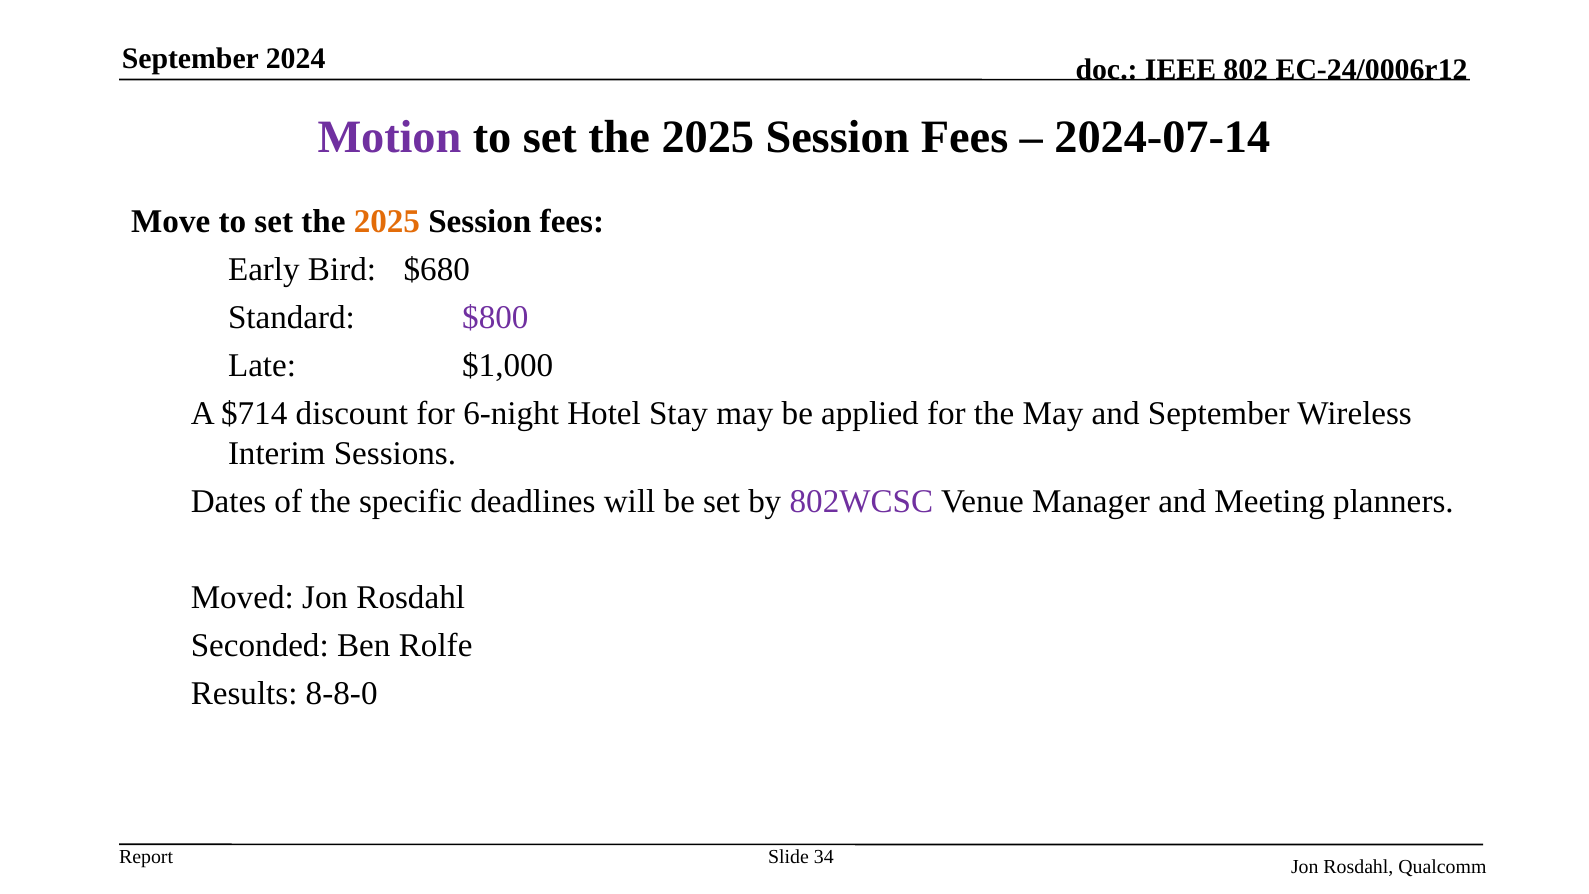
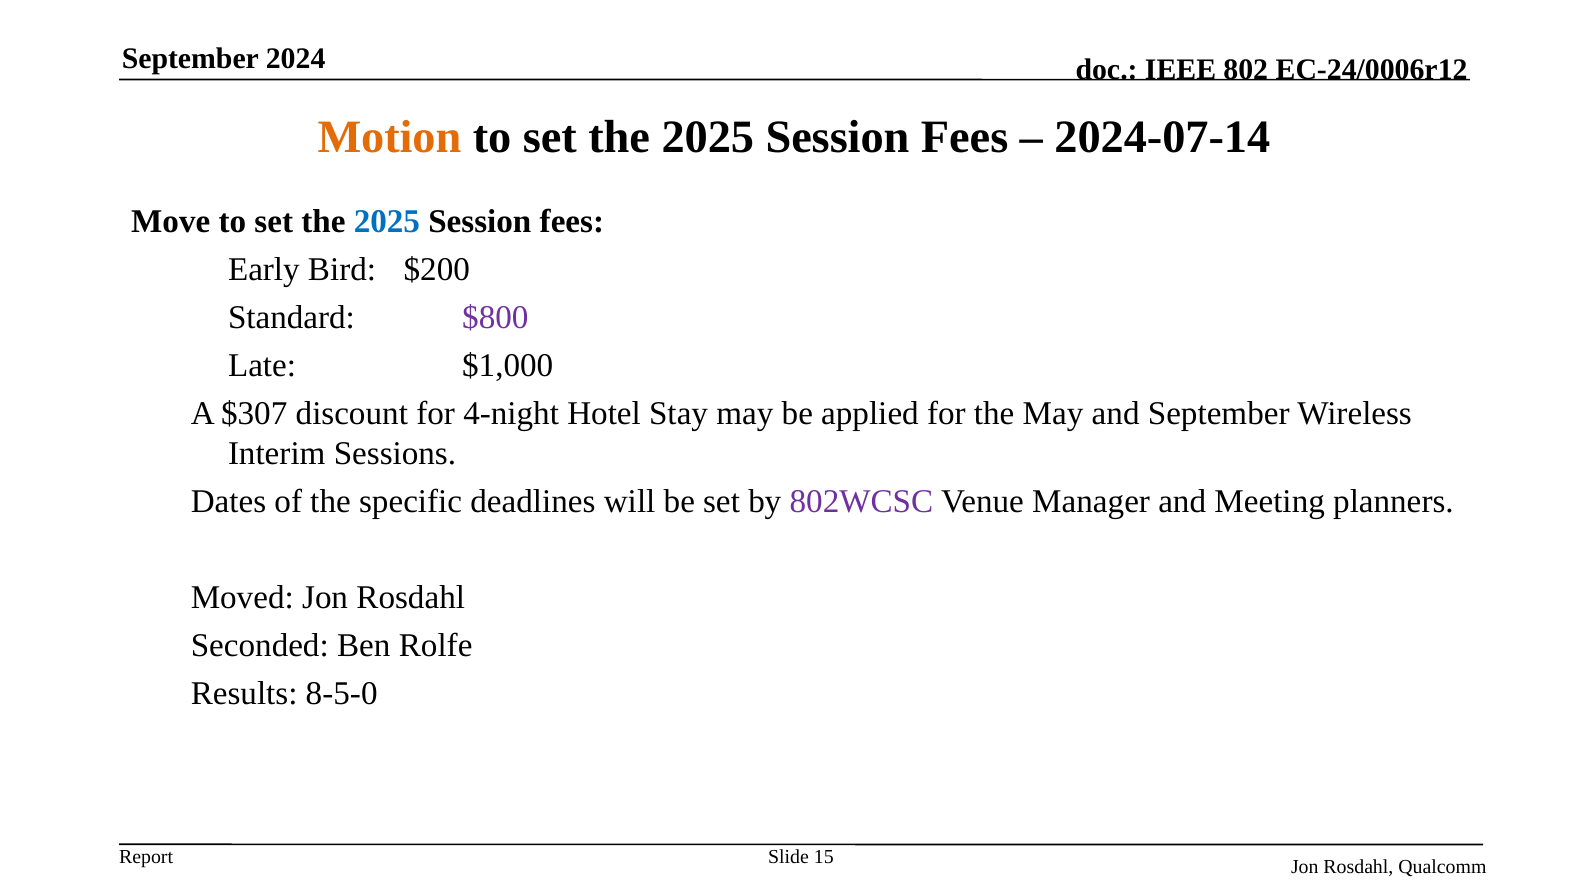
Motion colour: purple -> orange
2025 at (387, 222) colour: orange -> blue
$680: $680 -> $200
$714: $714 -> $307
6-night: 6-night -> 4-night
8-8-0: 8-8-0 -> 8-5-0
34: 34 -> 15
